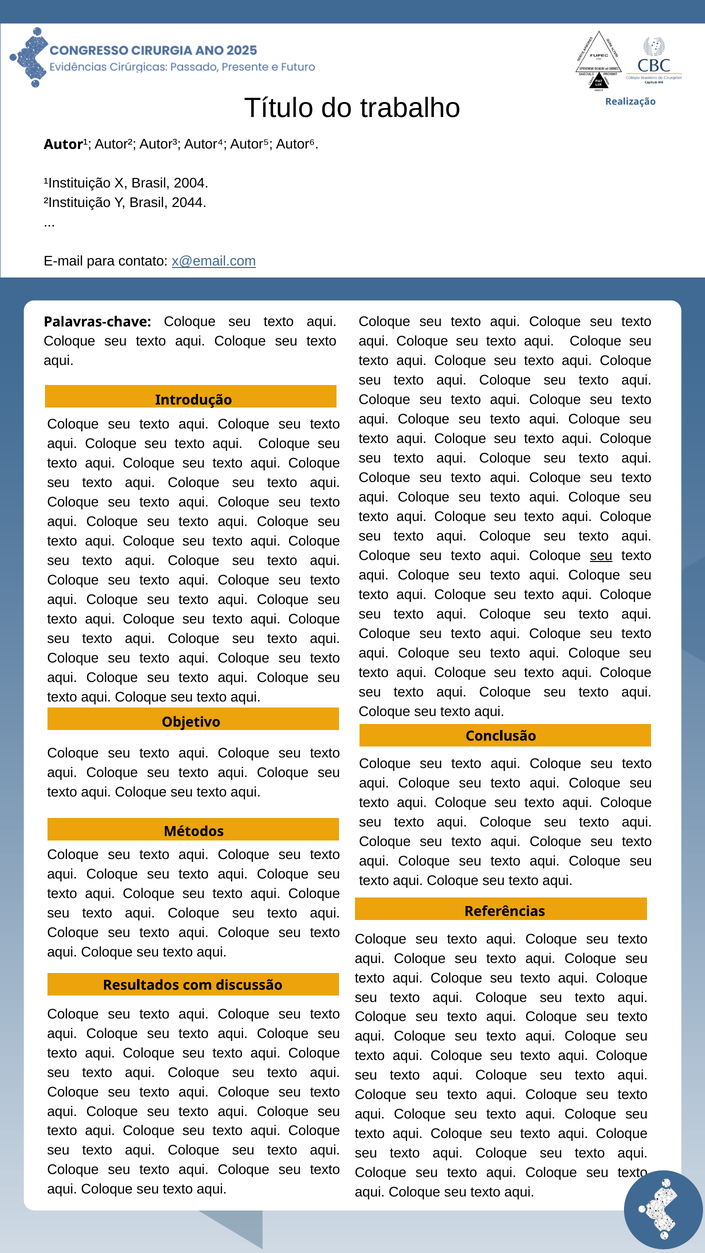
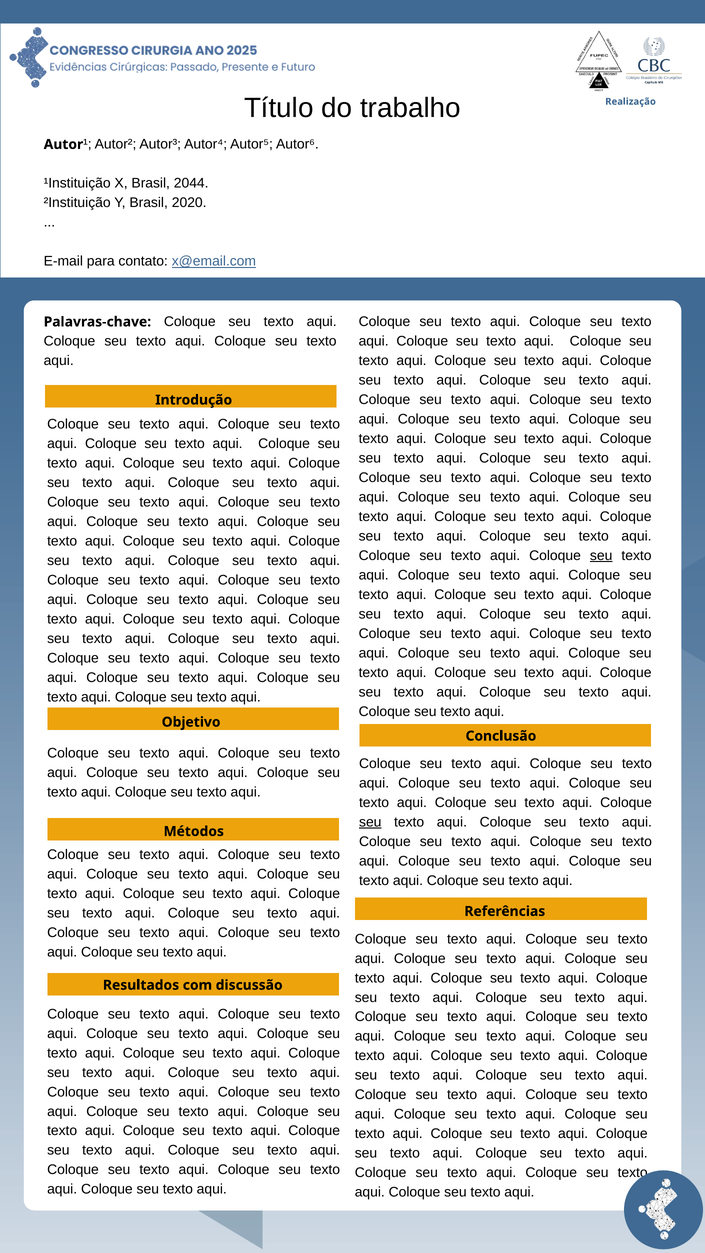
2004: 2004 -> 2044
2044: 2044 -> 2020
seu at (370, 822) underline: none -> present
